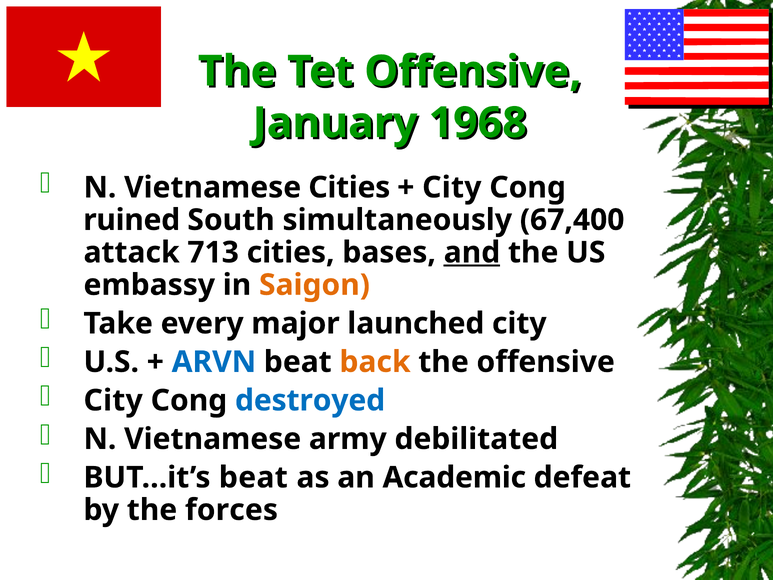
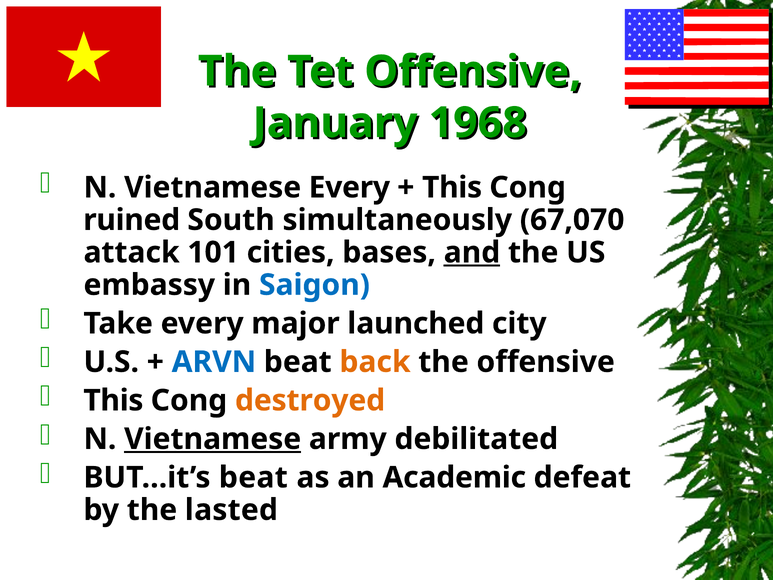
Vietnamese Cities: Cities -> Every
City at (452, 187): City -> This
67,400: 67,400 -> 67,070
713: 713 -> 101
Saigon colour: orange -> blue
City at (113, 400): City -> This
destroyed colour: blue -> orange
Vietnamese at (213, 439) underline: none -> present
forces: forces -> lasted
